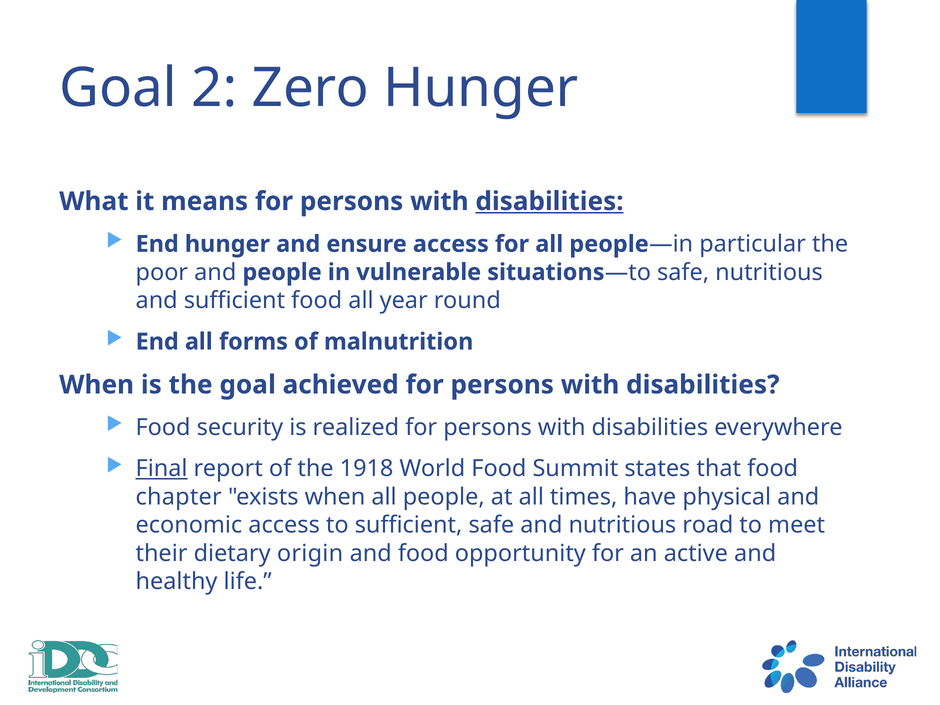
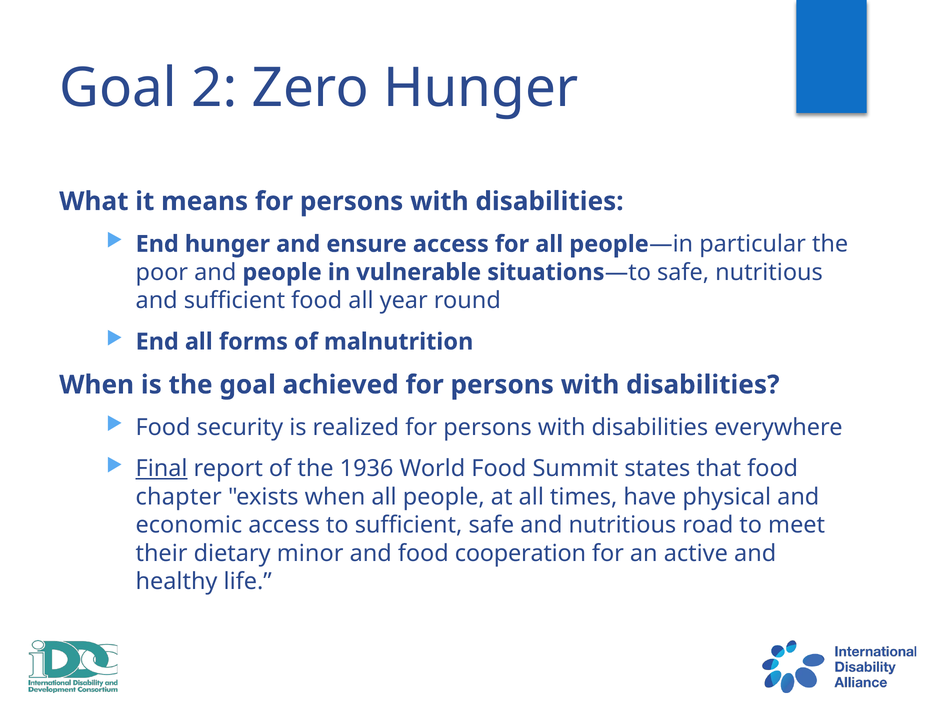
disabilities at (549, 201) underline: present -> none
1918: 1918 -> 1936
origin: origin -> minor
opportunity: opportunity -> cooperation
